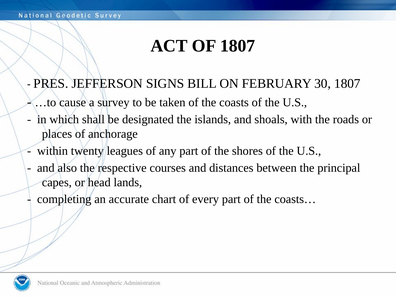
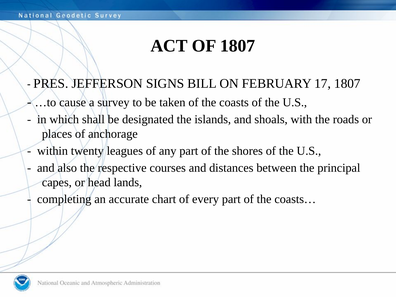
30: 30 -> 17
